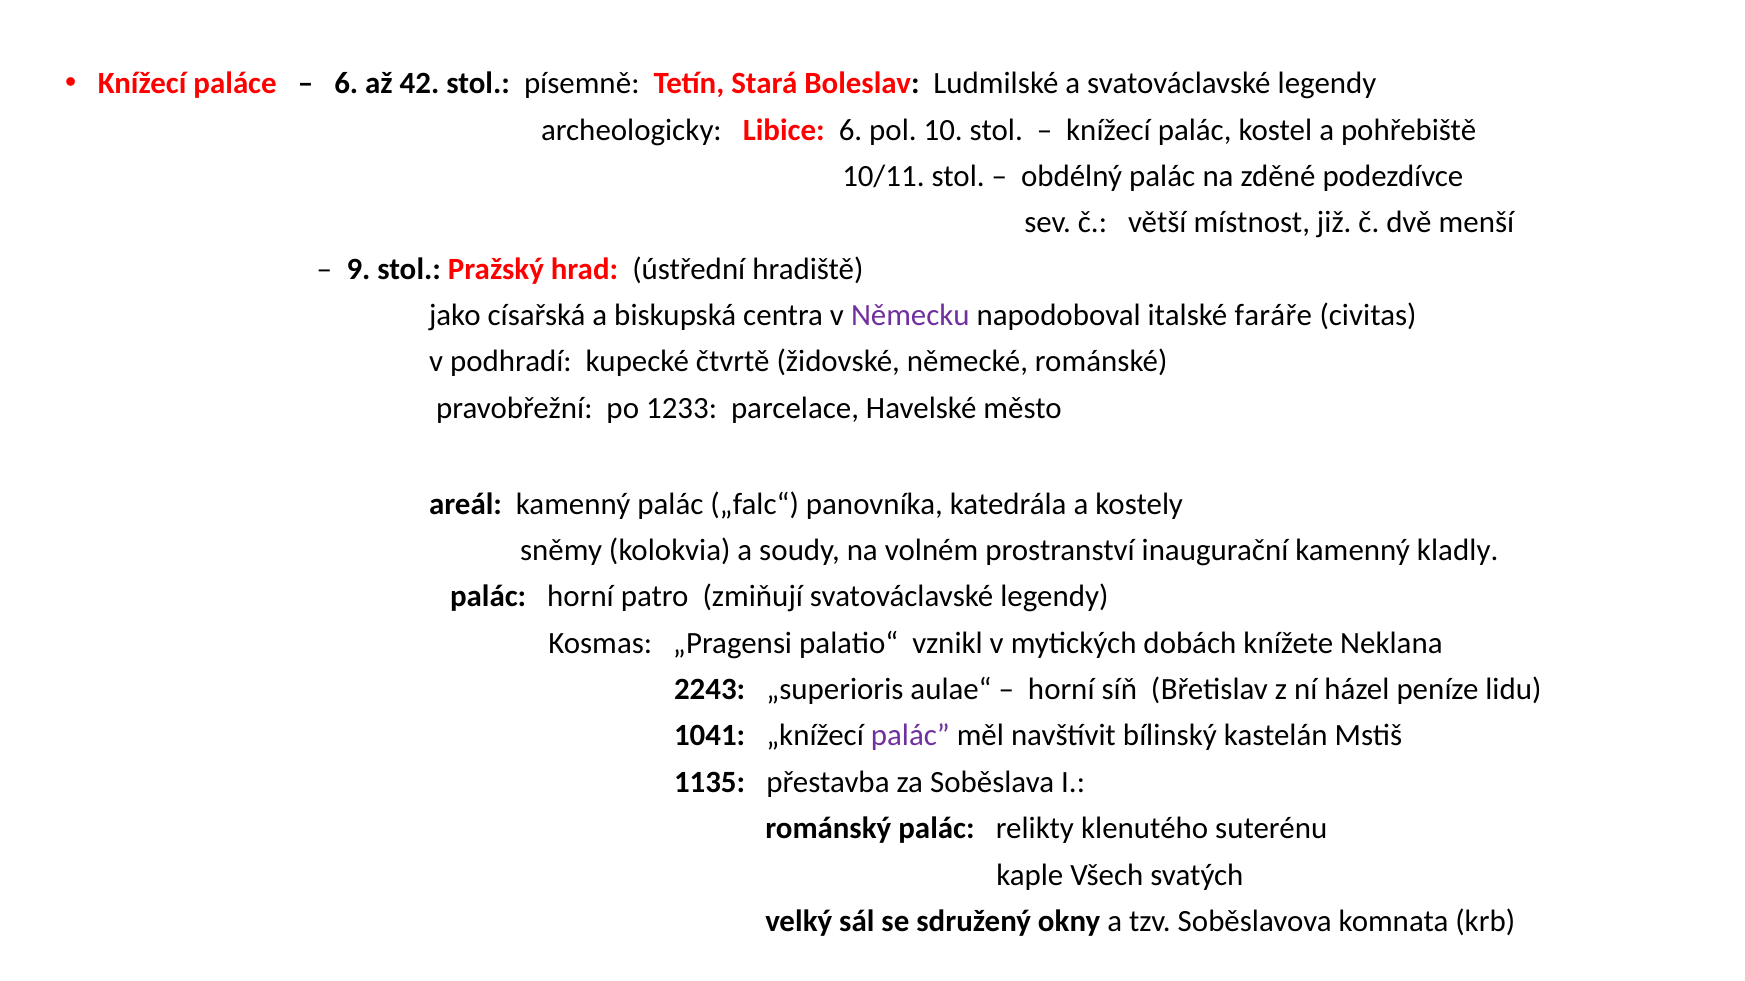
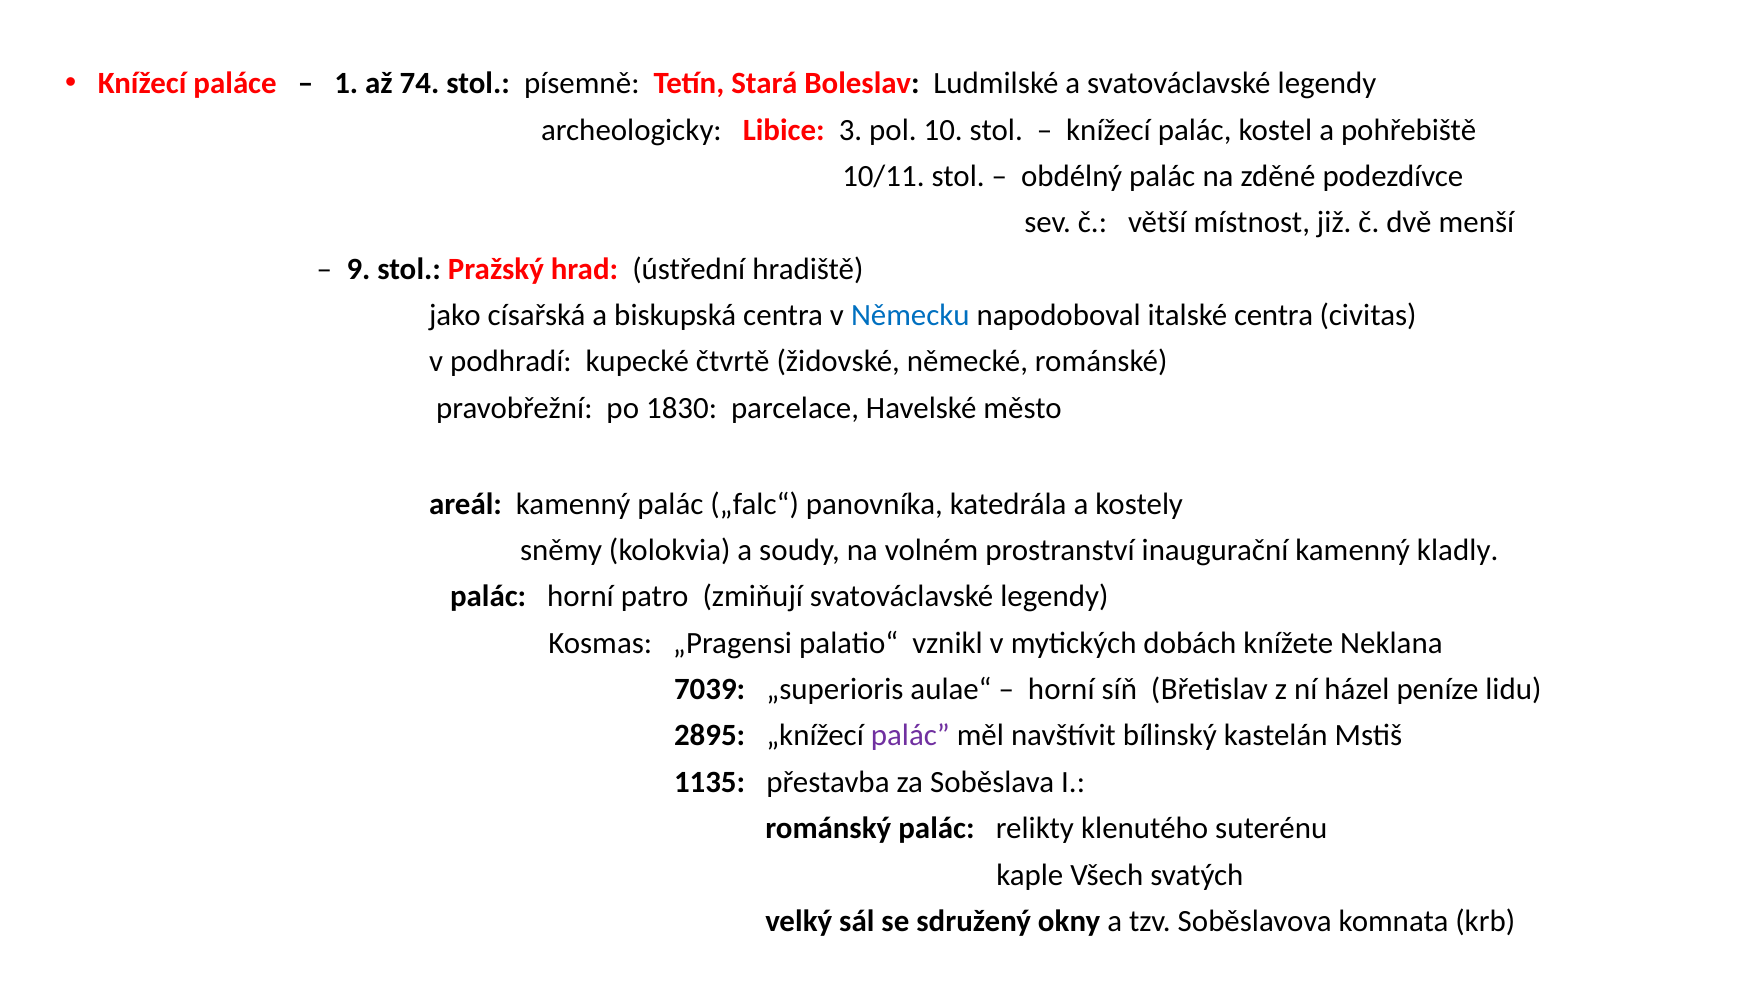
6 at (346, 84): 6 -> 1
42: 42 -> 74
Libice 6: 6 -> 3
Německu colour: purple -> blue
italské faráře: faráře -> centra
1233: 1233 -> 1830
2243: 2243 -> 7039
1041: 1041 -> 2895
